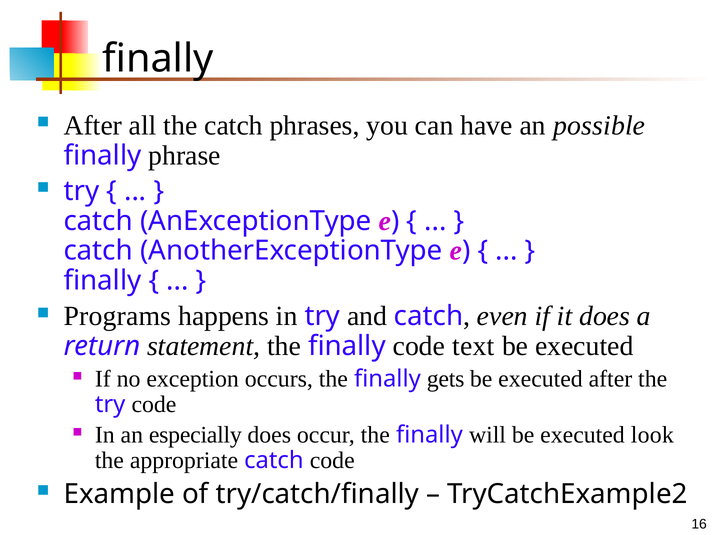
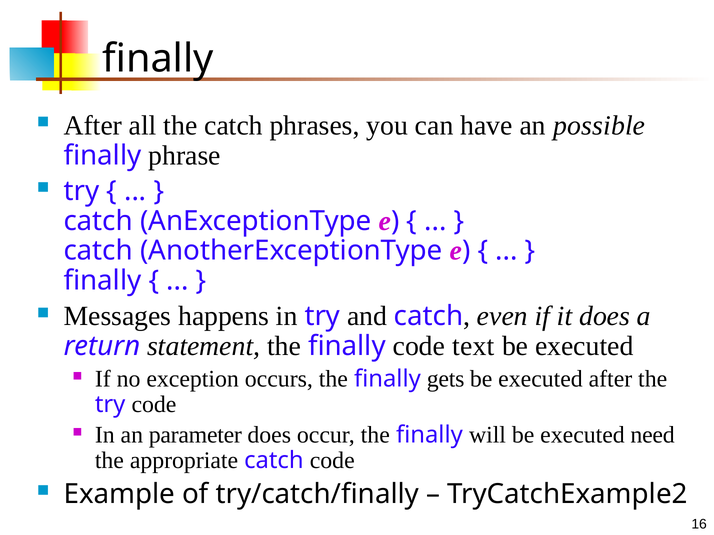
Programs: Programs -> Messages
especially: especially -> parameter
look: look -> need
